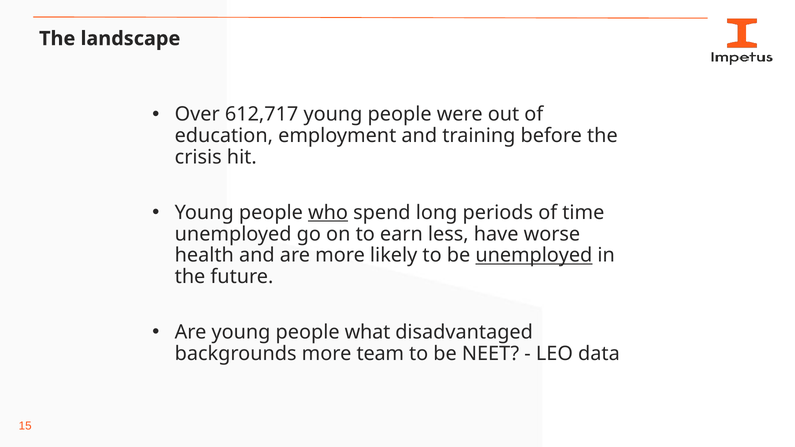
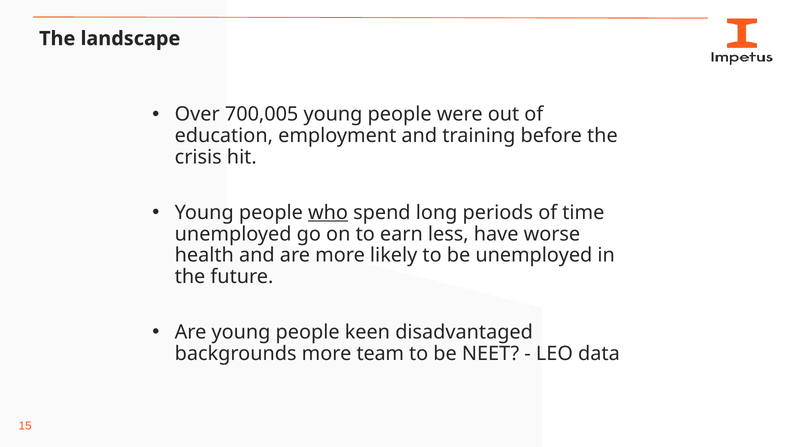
612,717: 612,717 -> 700,005
unemployed at (534, 256) underline: present -> none
what: what -> keen
